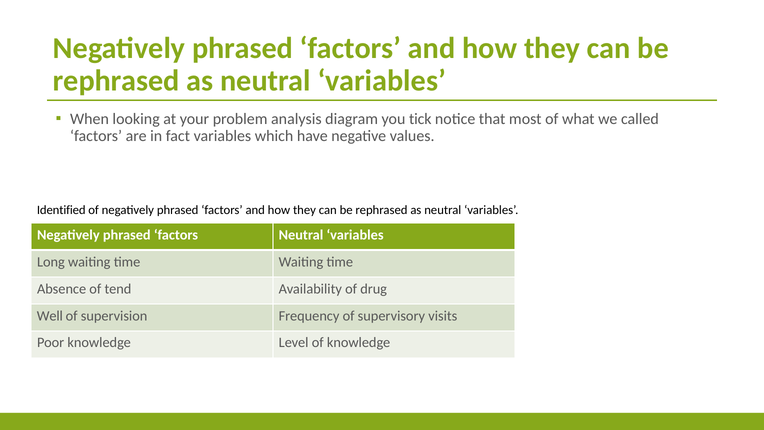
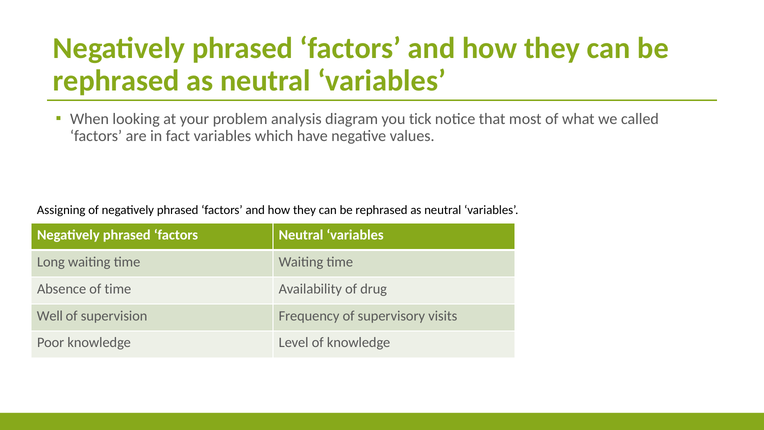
Identified: Identified -> Assigning
of tend: tend -> time
